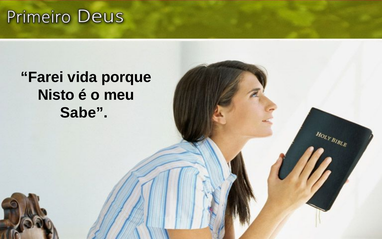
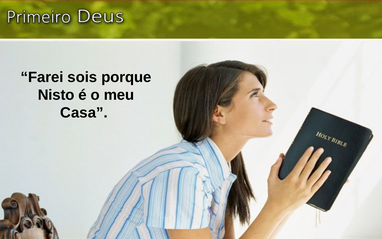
vida: vida -> sois
Sabe: Sabe -> Casa
